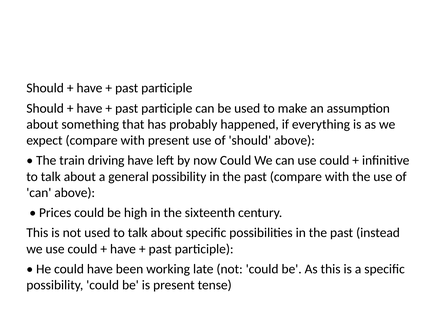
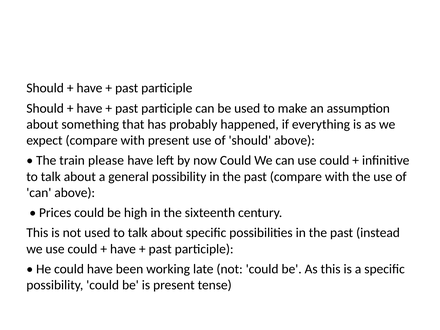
driving: driving -> please
